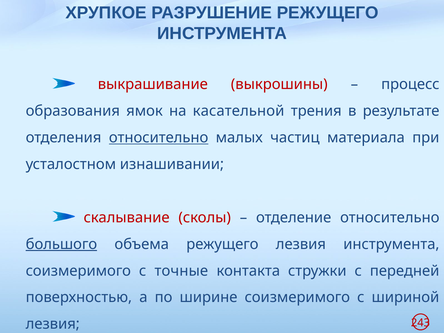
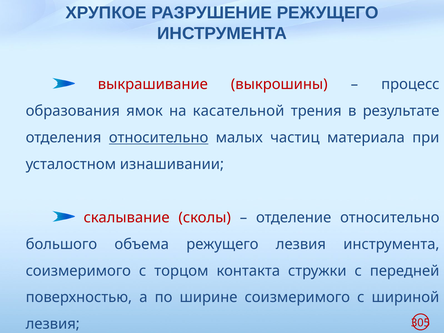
большого underline: present -> none
точные: точные -> торцом
243: 243 -> 305
